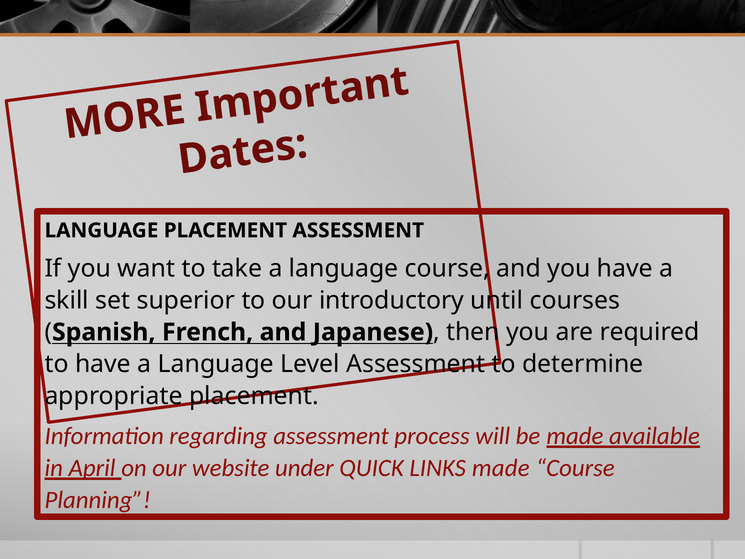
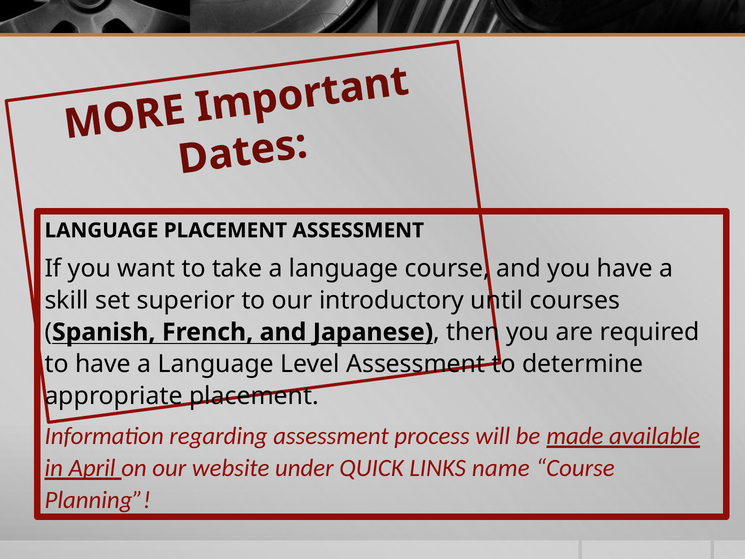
LINKS made: made -> name
